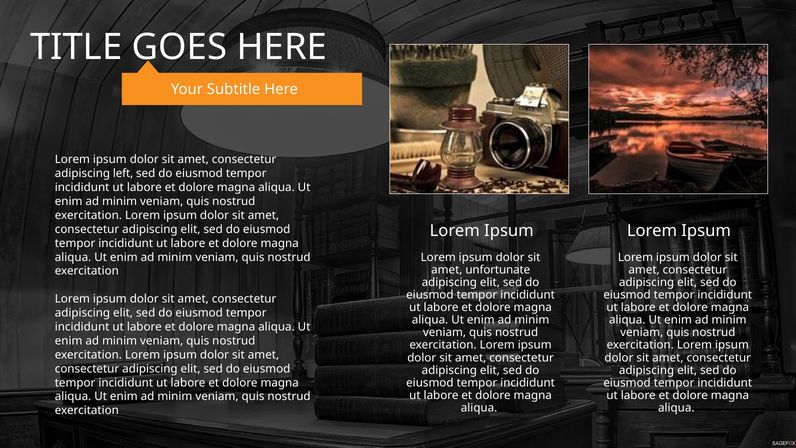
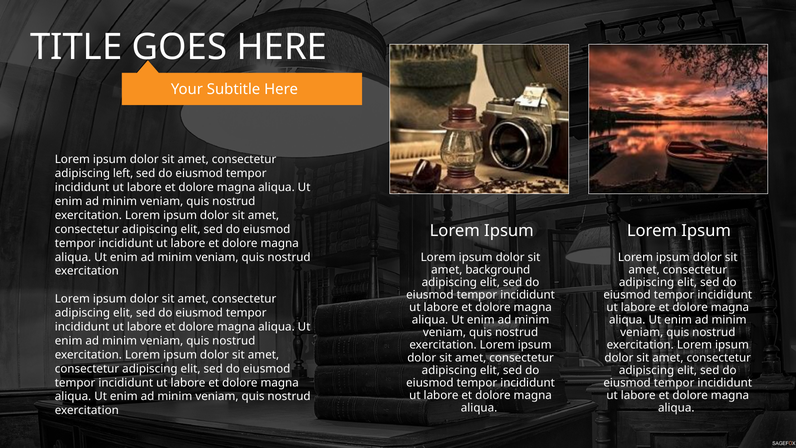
unfortunate: unfortunate -> background
